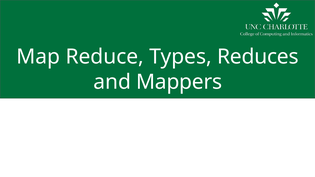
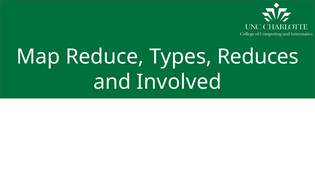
Mappers: Mappers -> Involved
